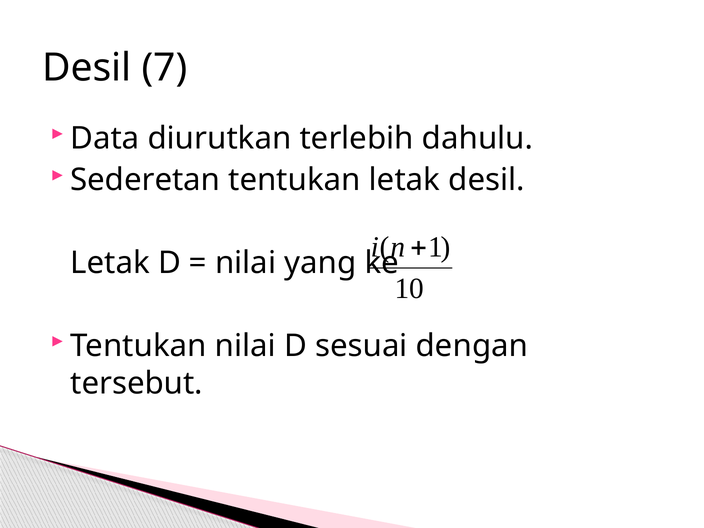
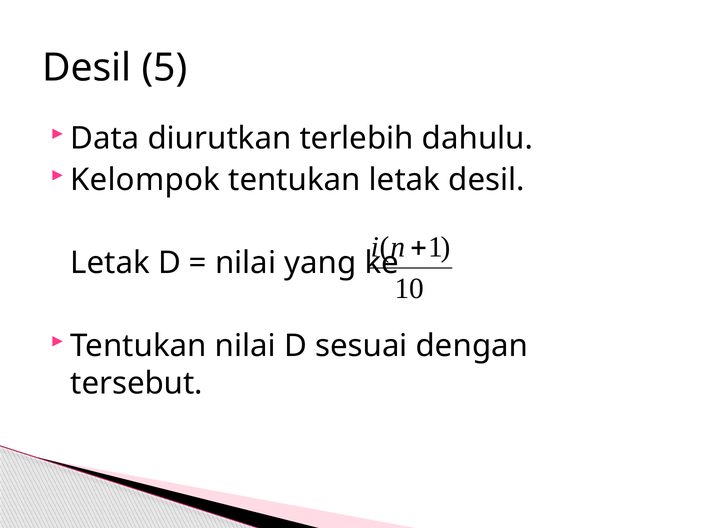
7: 7 -> 5
Sederetan: Sederetan -> Kelompok
